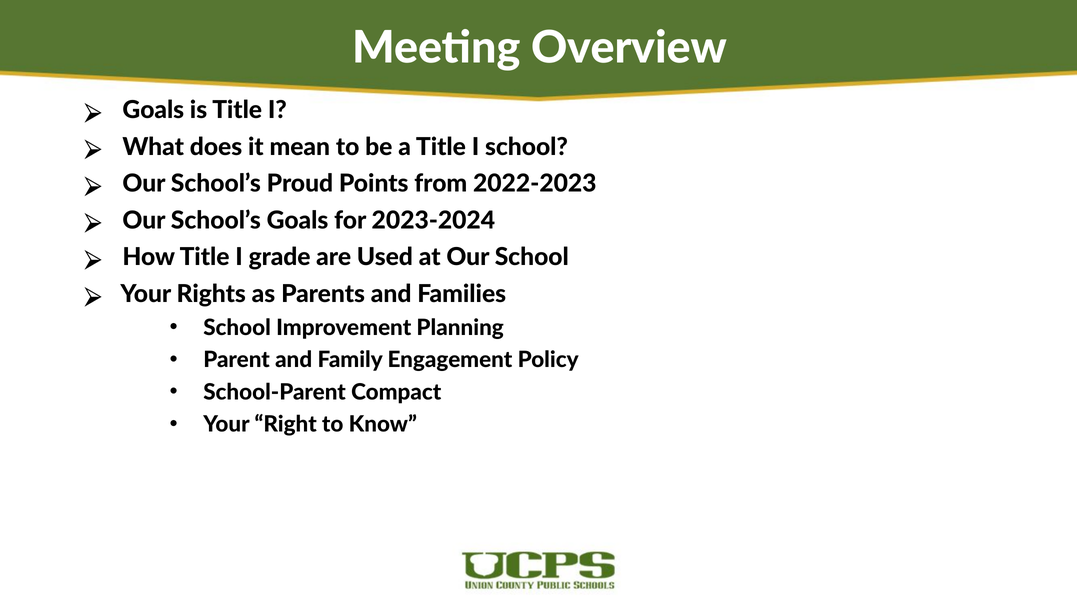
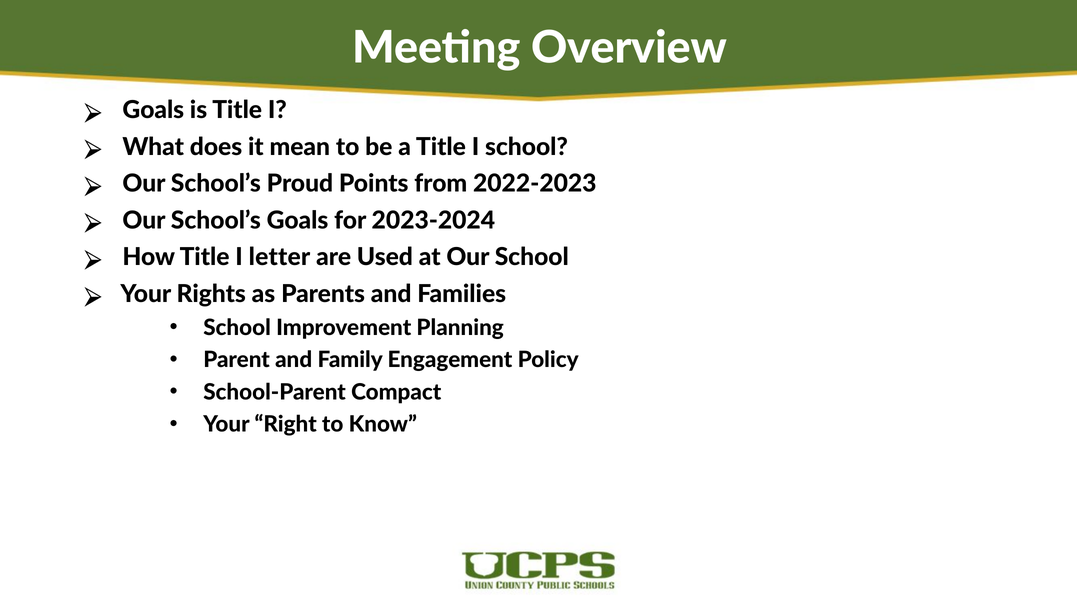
grade: grade -> letter
